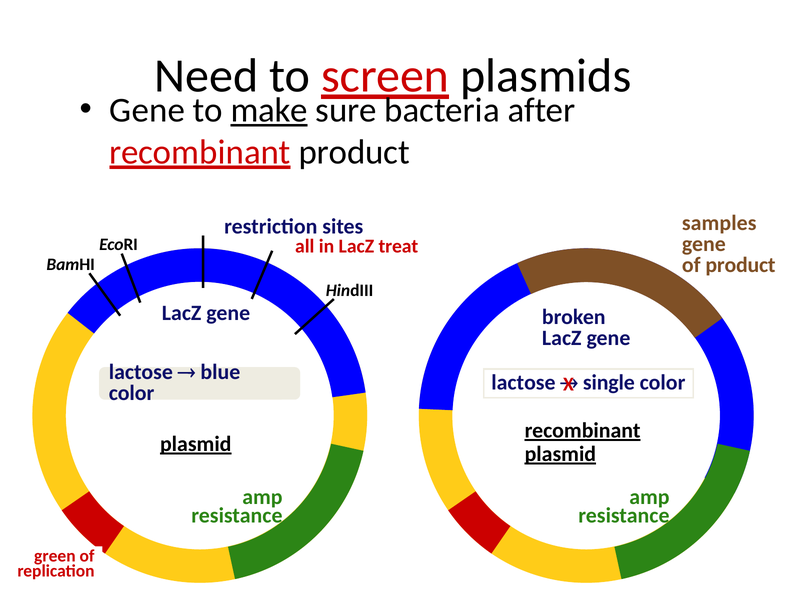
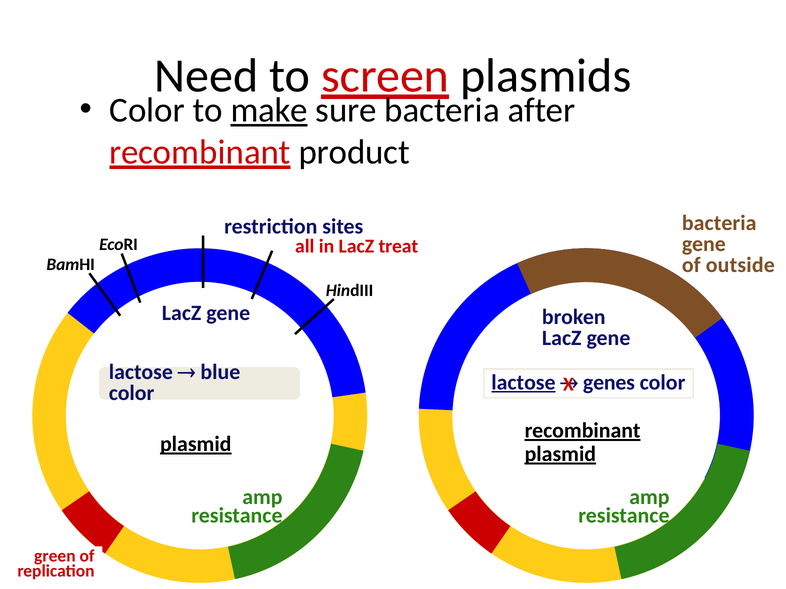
Gene at (147, 110): Gene -> Color
samples at (719, 223): samples -> bacteria
of product: product -> outside
lactose at (523, 383) underline: none -> present
single: single -> genes
